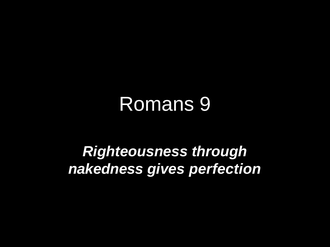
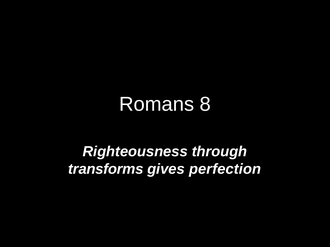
9: 9 -> 8
nakedness: nakedness -> transforms
